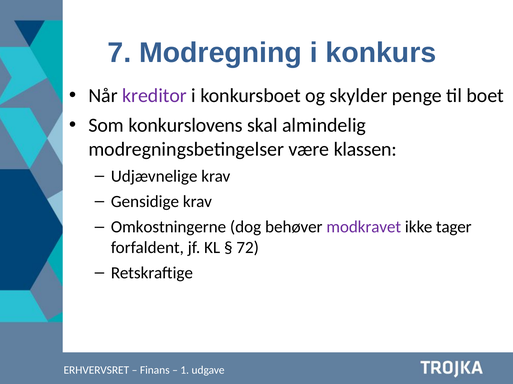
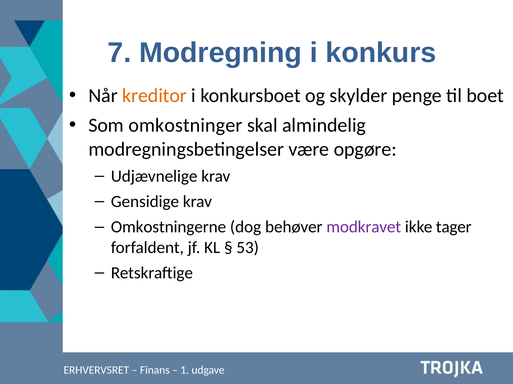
kreditor colour: purple -> orange
konkurslovens: konkurslovens -> omkostninger
klassen: klassen -> opgøre
72: 72 -> 53
